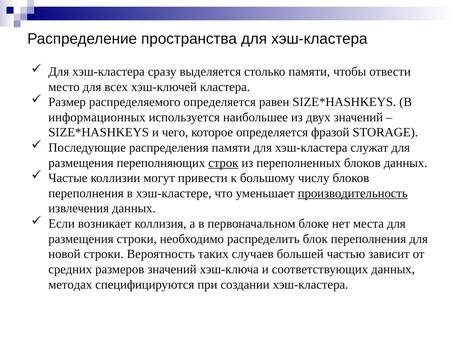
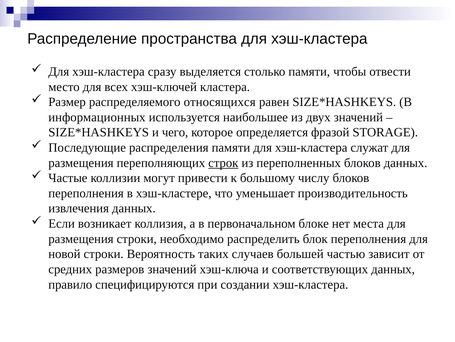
распределяемого определяется: определяется -> относящихся
производительность underline: present -> none
методах: методах -> правило
